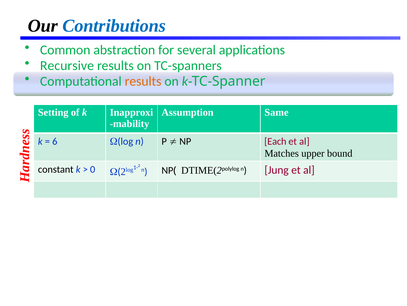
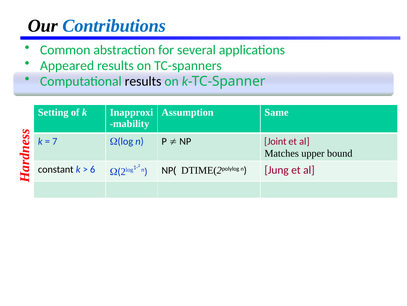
Recursive: Recursive -> Appeared
results at (143, 81) colour: orange -> black
6: 6 -> 7
Each: Each -> Joint
0: 0 -> 6
